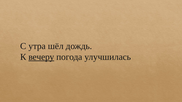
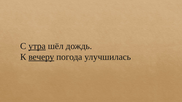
утра underline: none -> present
